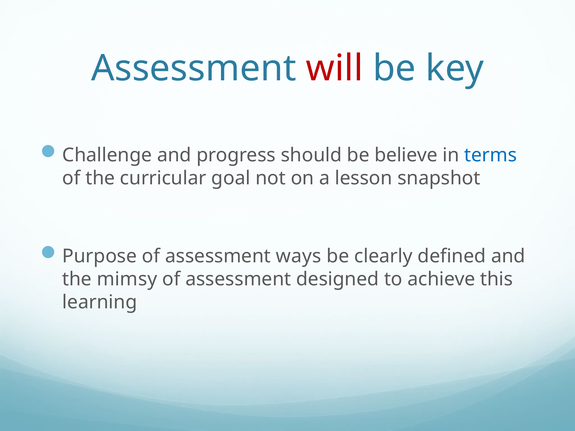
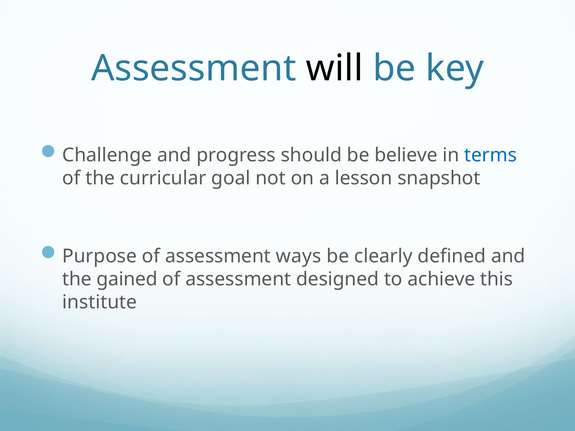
will colour: red -> black
mimsy: mimsy -> gained
learning: learning -> institute
